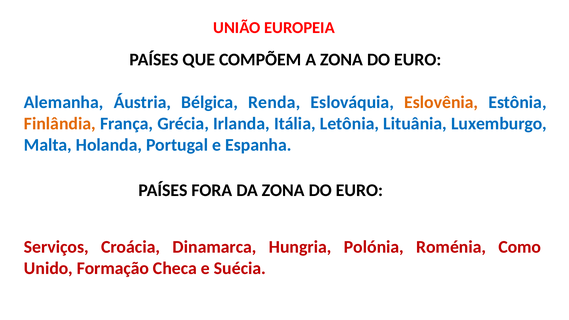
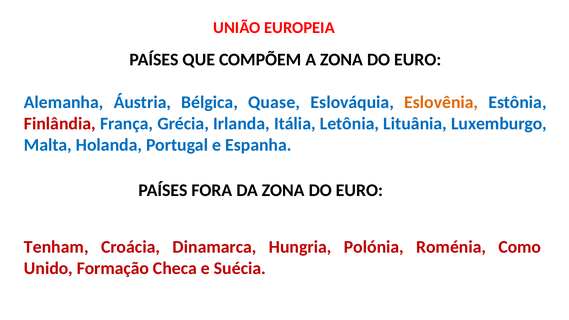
Renda: Renda -> Quase
Finlândia colour: orange -> red
Serviços: Serviços -> Tenham
